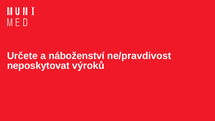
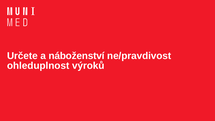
neposkytovat: neposkytovat -> ohleduplnost
